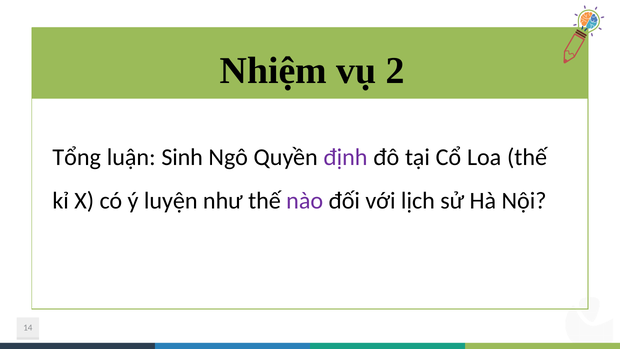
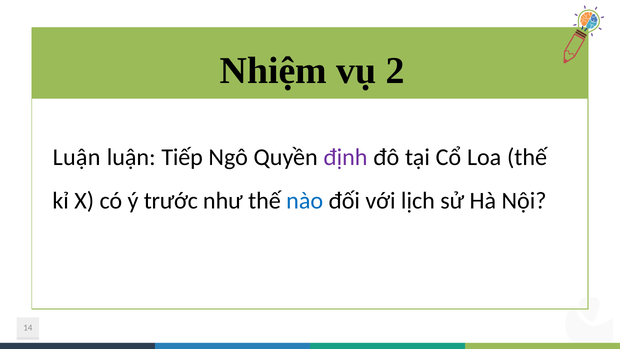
Tổng at (77, 157): Tổng -> Luận
Sinh: Sinh -> Tiếp
luyện: luyện -> trước
nào colour: purple -> blue
